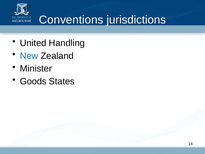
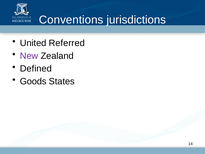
Handling: Handling -> Referred
New colour: blue -> purple
Minister: Minister -> Defined
